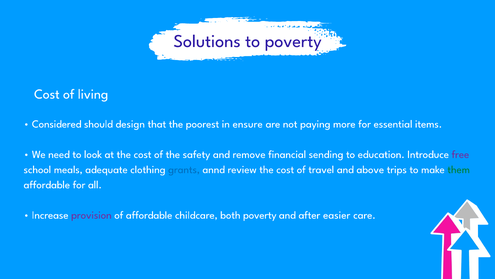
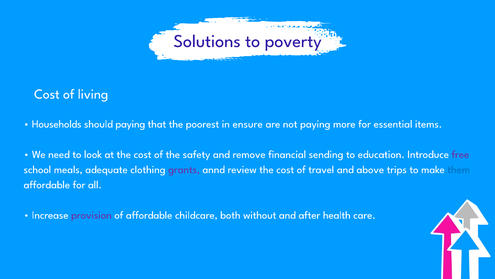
Considered: Considered -> Households
should design: design -> paying
grants colour: blue -> purple
them colour: green -> blue
both poverty: poverty -> without
easier: easier -> health
